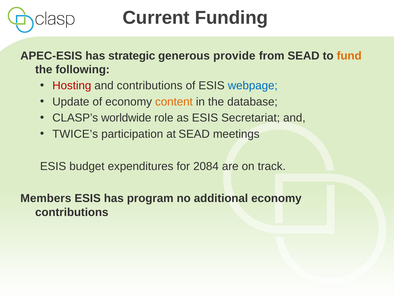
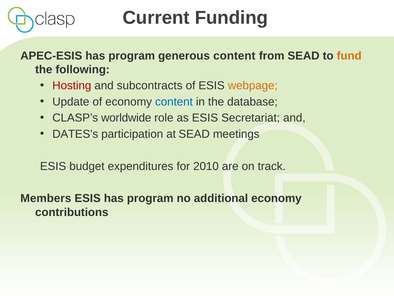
APEC-ESIS has strategic: strategic -> program
generous provide: provide -> content
and contributions: contributions -> subcontracts
webpage colour: blue -> orange
content at (174, 102) colour: orange -> blue
TWICE’s: TWICE’s -> DATES’s
2084: 2084 -> 2010
